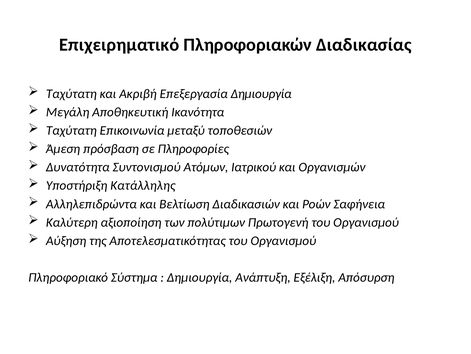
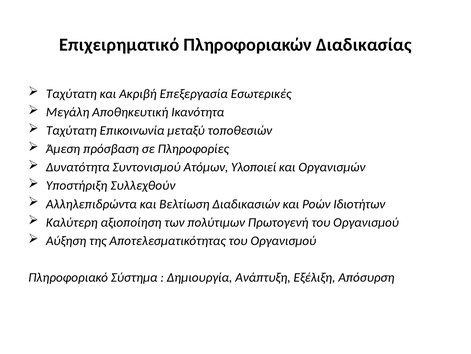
Επεξεργασία Δημιουργία: Δημιουργία -> Εσωτερικές
Ιατρικού: Ιατρικού -> Υλοποιεί
Κατάλληλης: Κατάλληλης -> Συλλεχθούν
Σαφήνεια: Σαφήνεια -> Ιδιοτήτων
